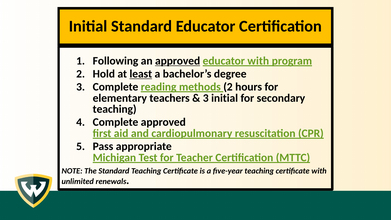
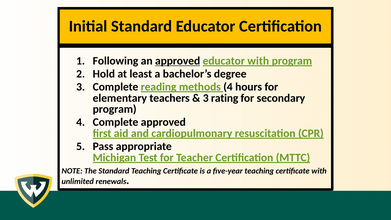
least underline: present -> none
methods 2: 2 -> 4
3 initial: initial -> rating
teaching at (115, 109): teaching -> program
